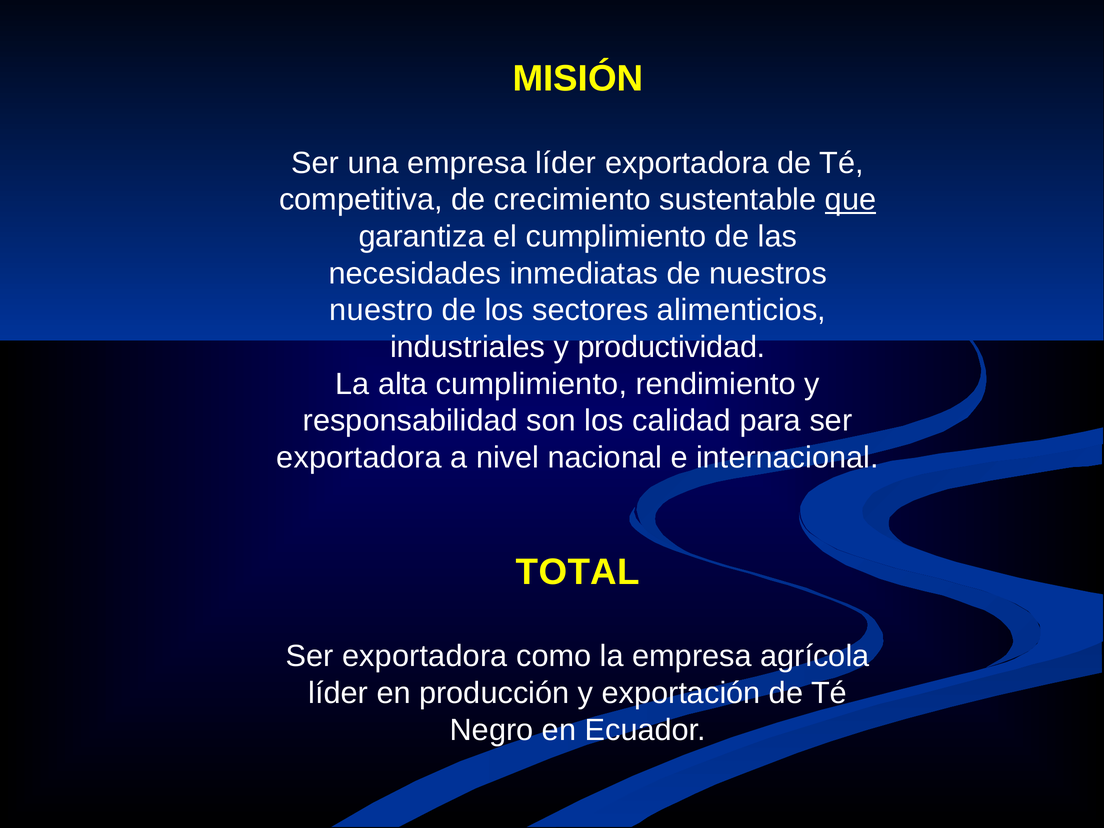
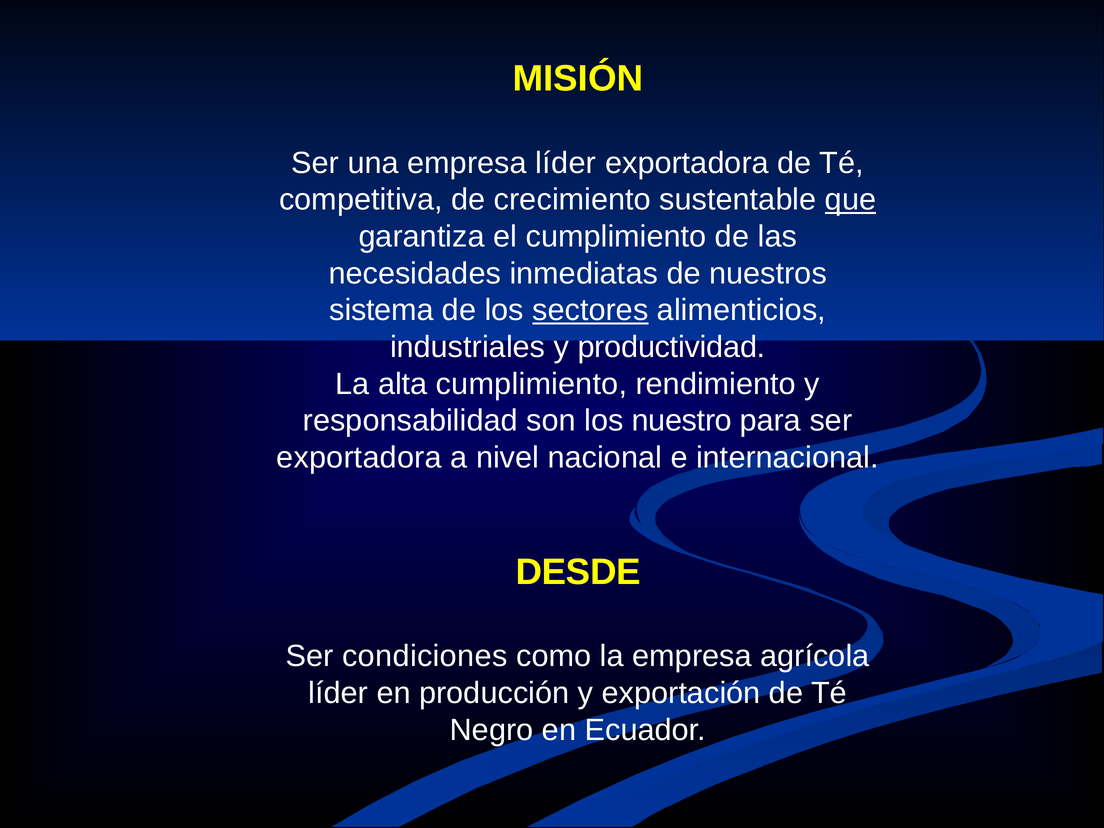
nuestro: nuestro -> sistema
sectores underline: none -> present
calidad: calidad -> nuestro
TOTAL: TOTAL -> DESDE
exportadora at (425, 656): exportadora -> condiciones
